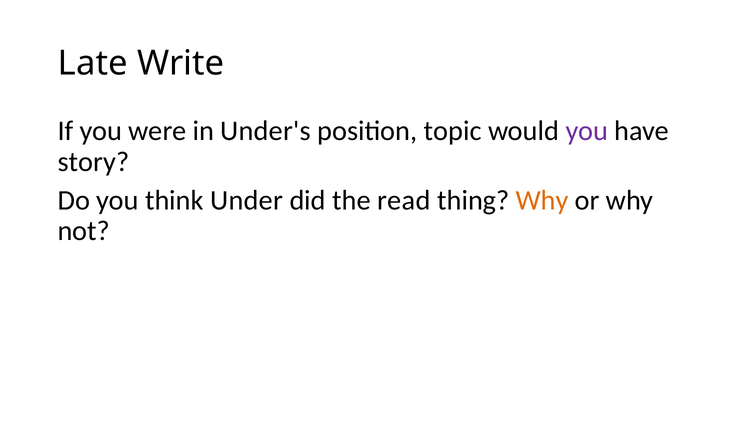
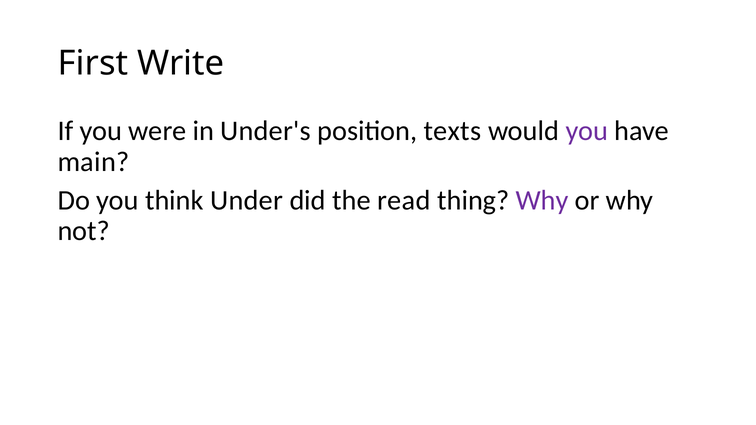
Late: Late -> First
topic: topic -> texts
story: story -> main
Why at (542, 200) colour: orange -> purple
